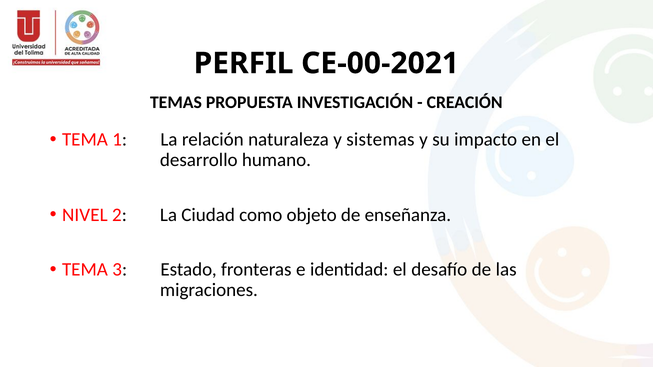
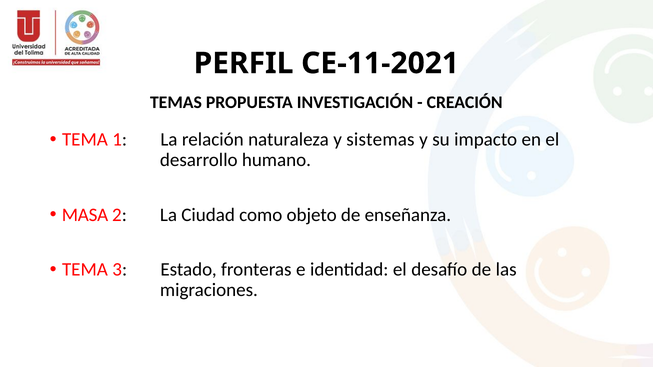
CE-00-2021: CE-00-2021 -> CE-11-2021
NIVEL: NIVEL -> MASA
